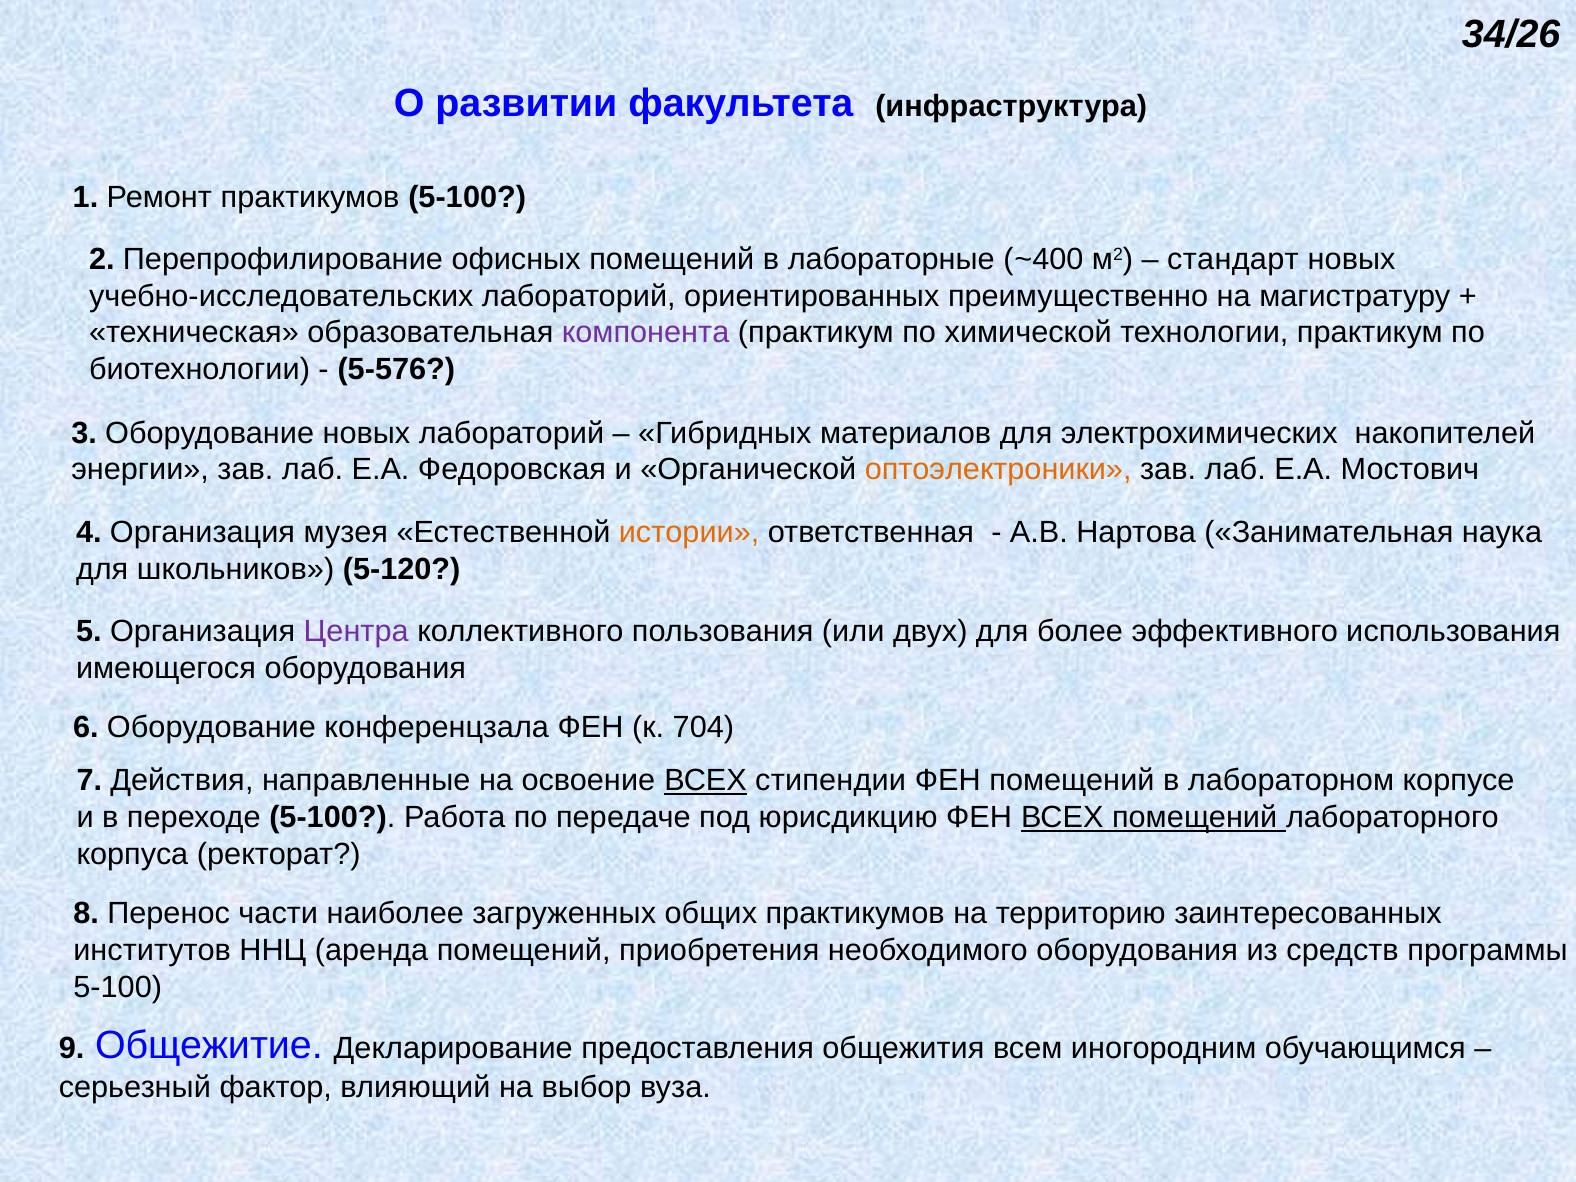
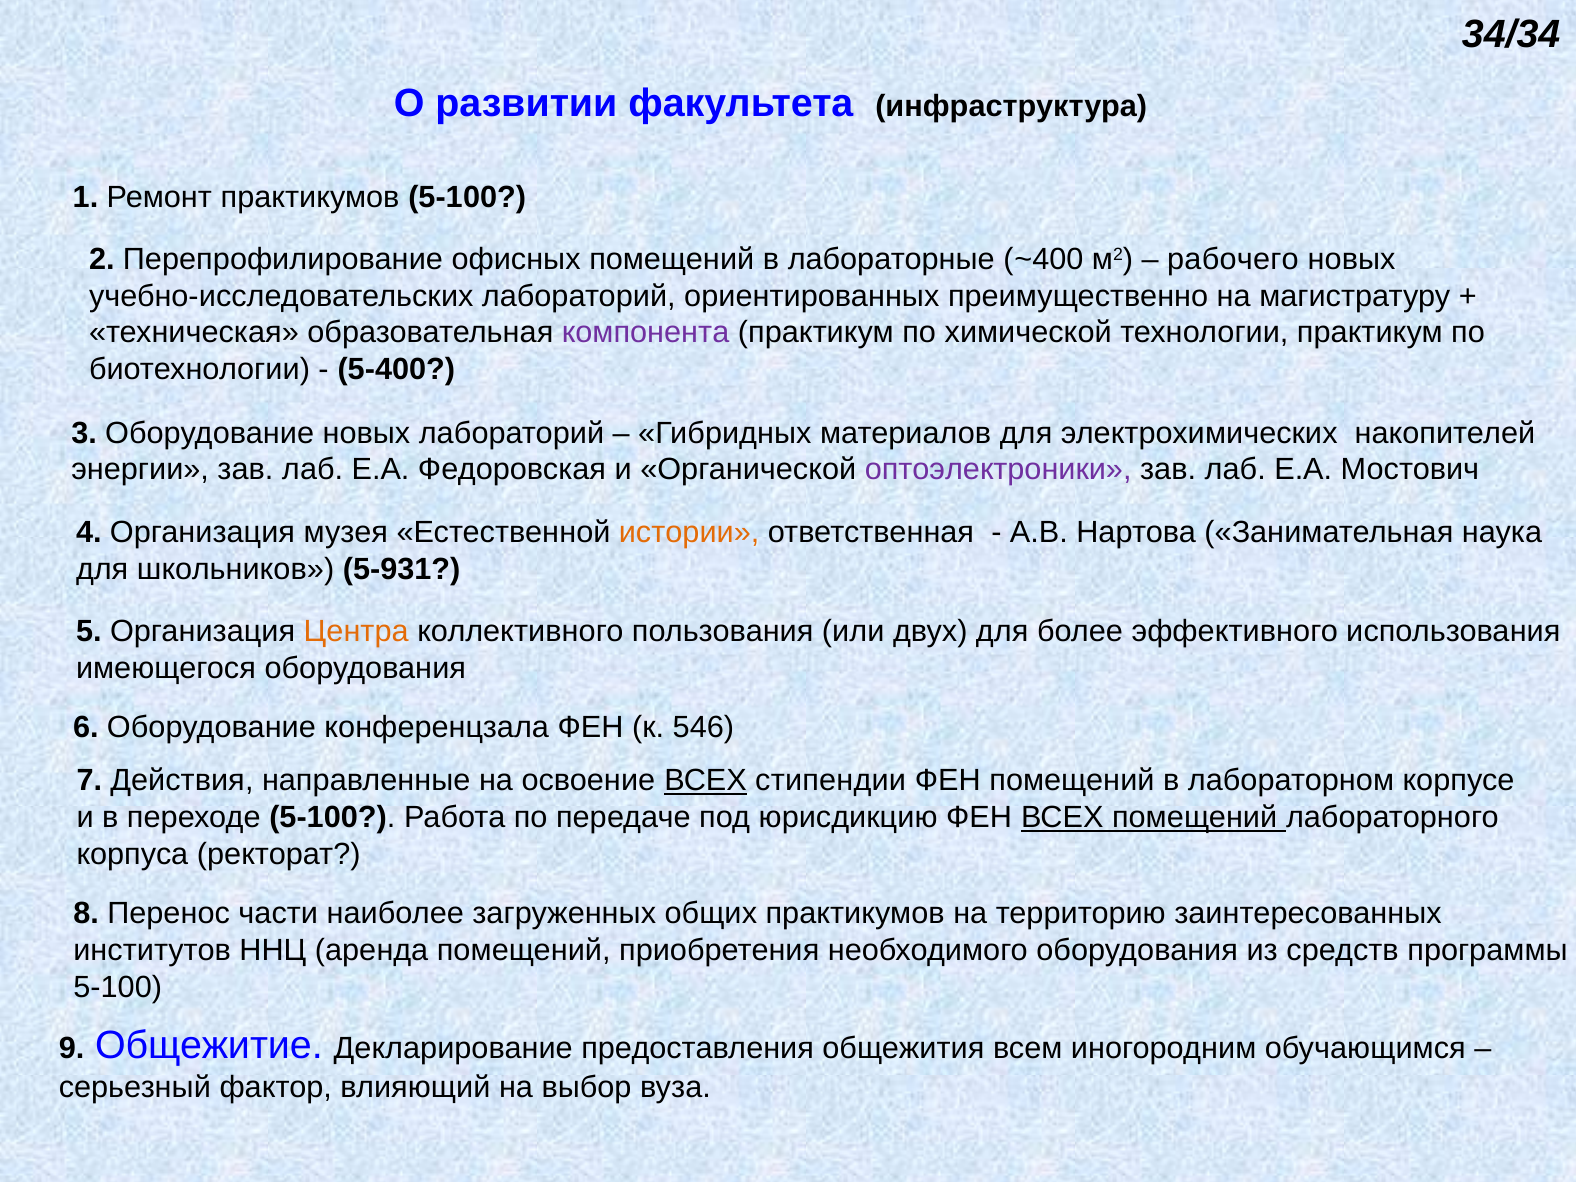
34/26: 34/26 -> 34/34
стандарт: стандарт -> рабочего
5-576: 5-576 -> 5-400
оптоэлектроники colour: orange -> purple
5-120: 5-120 -> 5-931
Центра colour: purple -> orange
704: 704 -> 546
